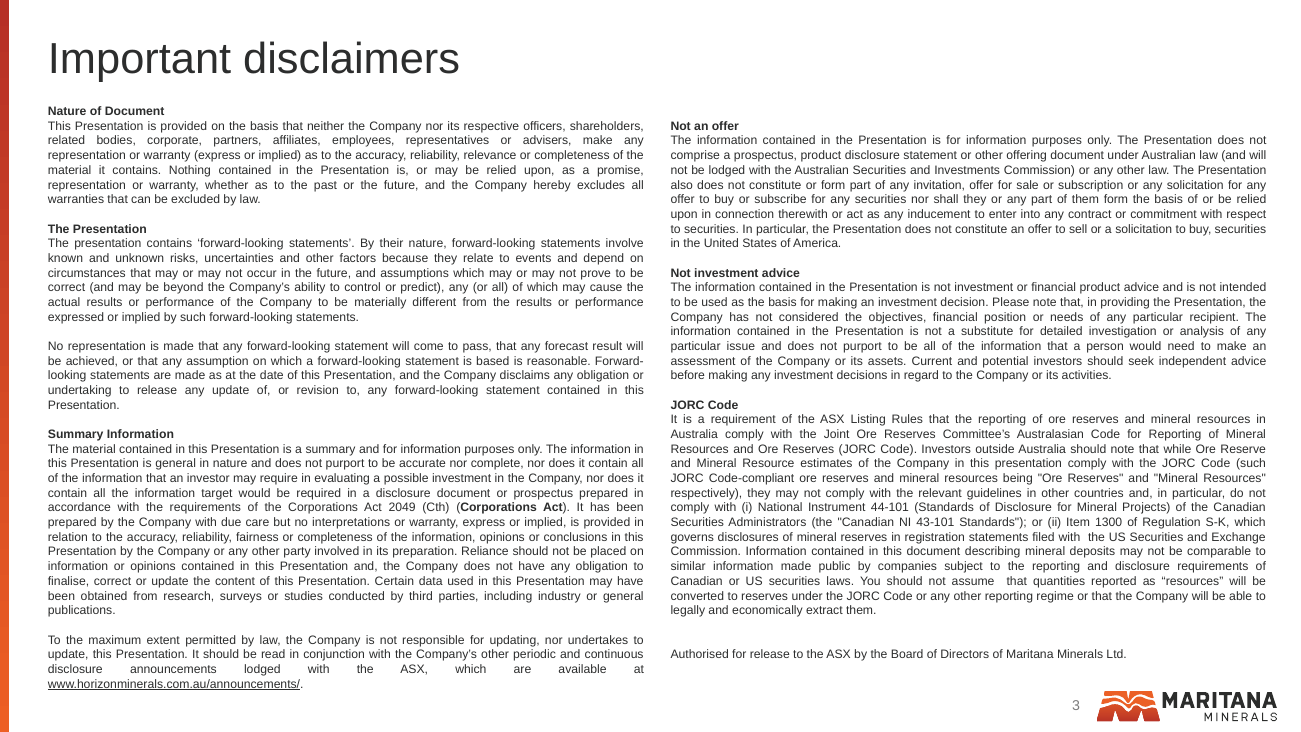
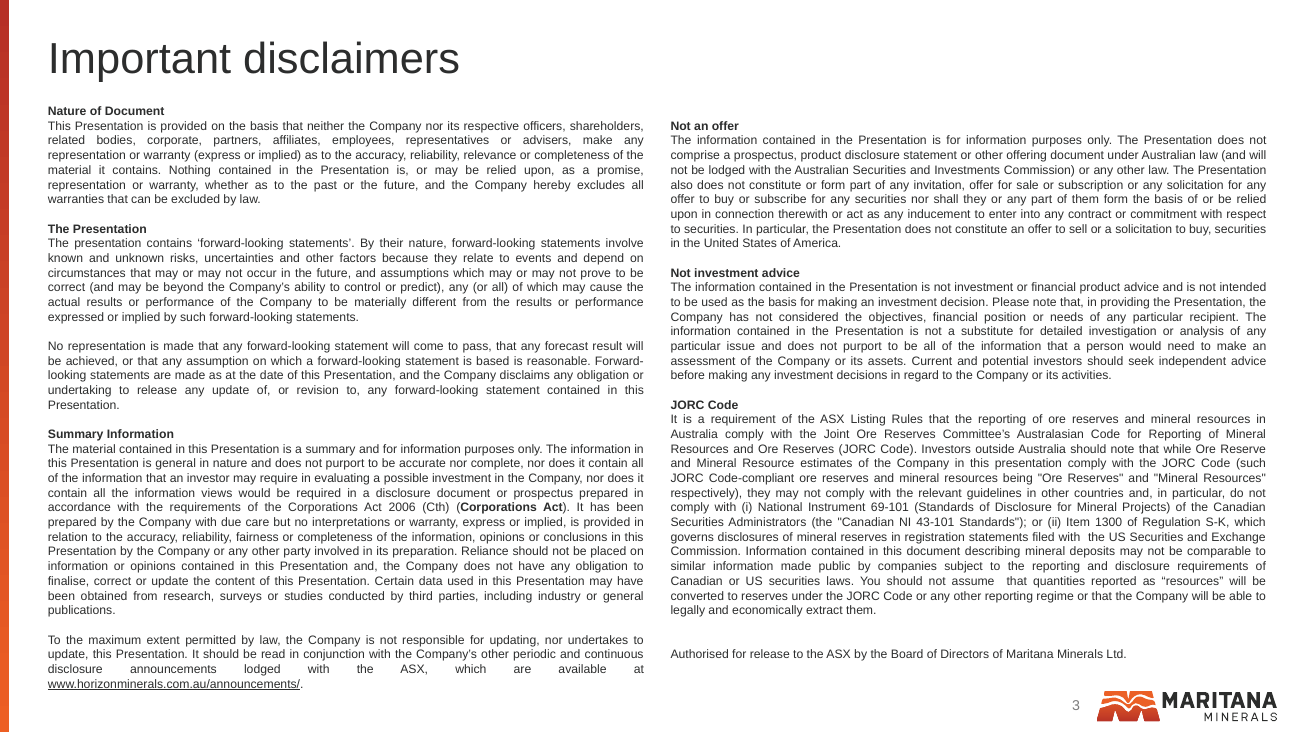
target: target -> views
2049: 2049 -> 2006
44-101: 44-101 -> 69-101
